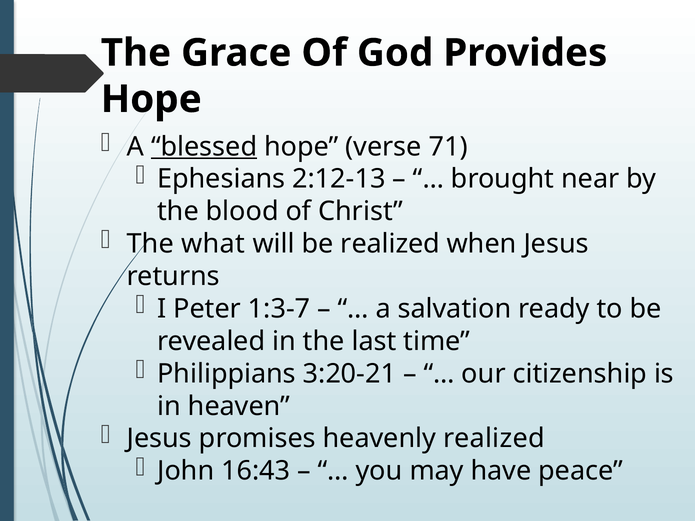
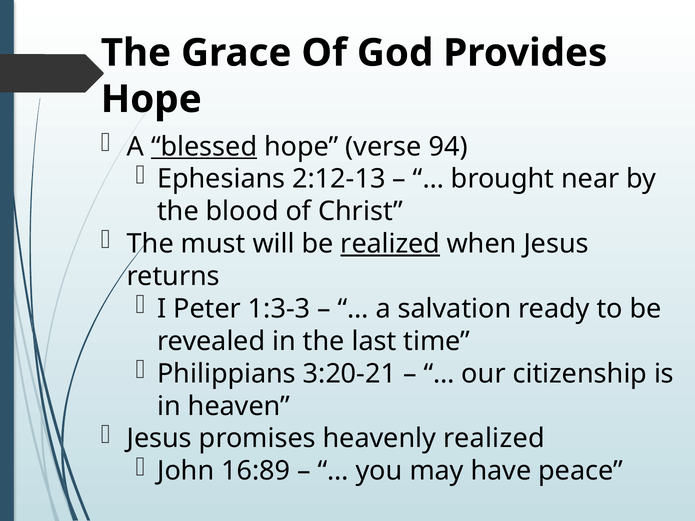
71: 71 -> 94
what: what -> must
realized at (390, 244) underline: none -> present
1:3-7: 1:3-7 -> 1:3-3
16:43: 16:43 -> 16:89
